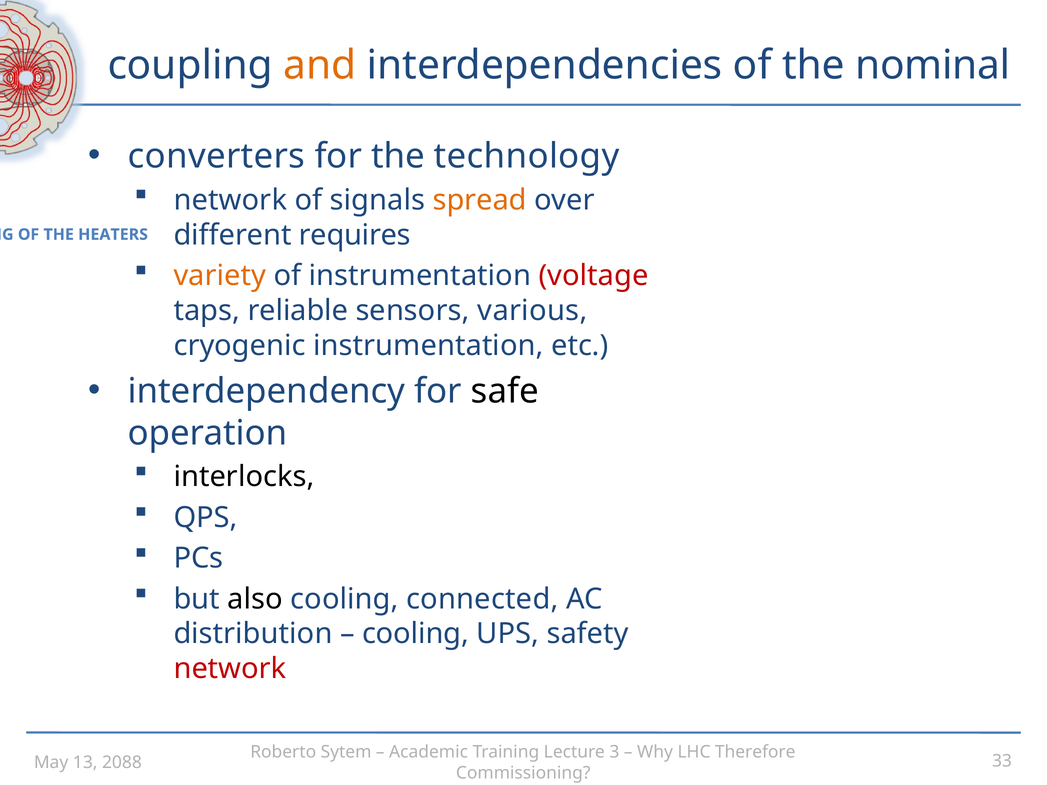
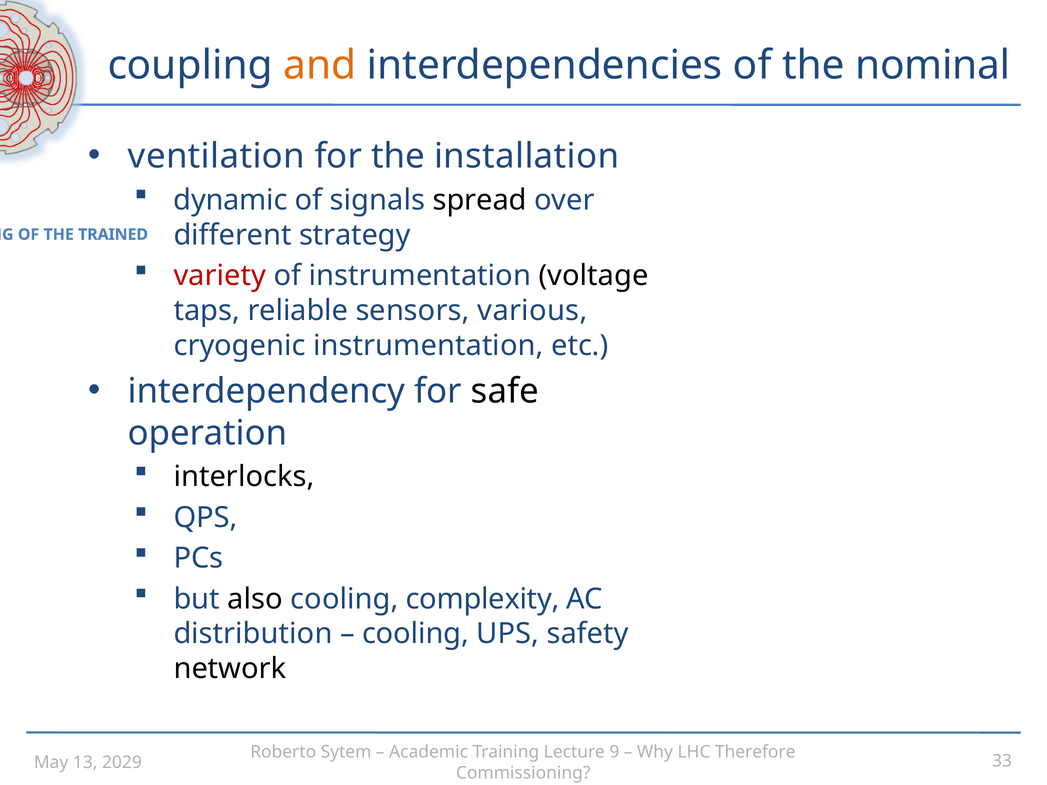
converters: converters -> ventilation
technology: technology -> installation
network at (230, 200): network -> dynamic
spread colour: orange -> black
requires: requires -> strategy
HEATERS: HEATERS -> TRAINED
variety colour: orange -> red
voltage colour: red -> black
connected: connected -> complexity
network at (230, 669) colour: red -> black
3: 3 -> 9
2088: 2088 -> 2029
